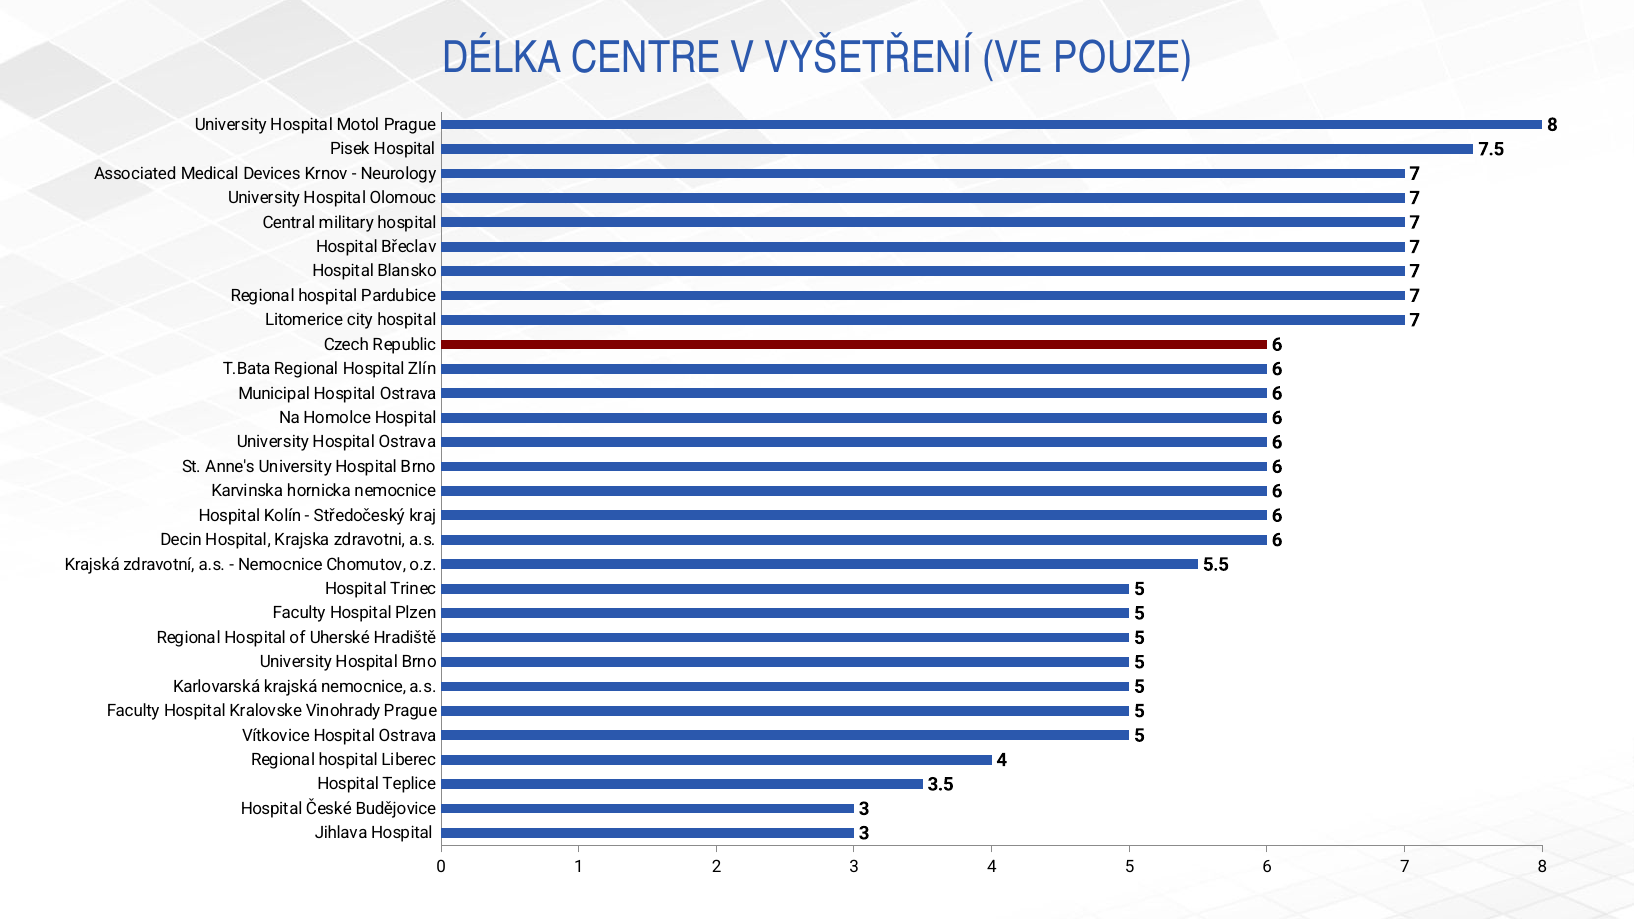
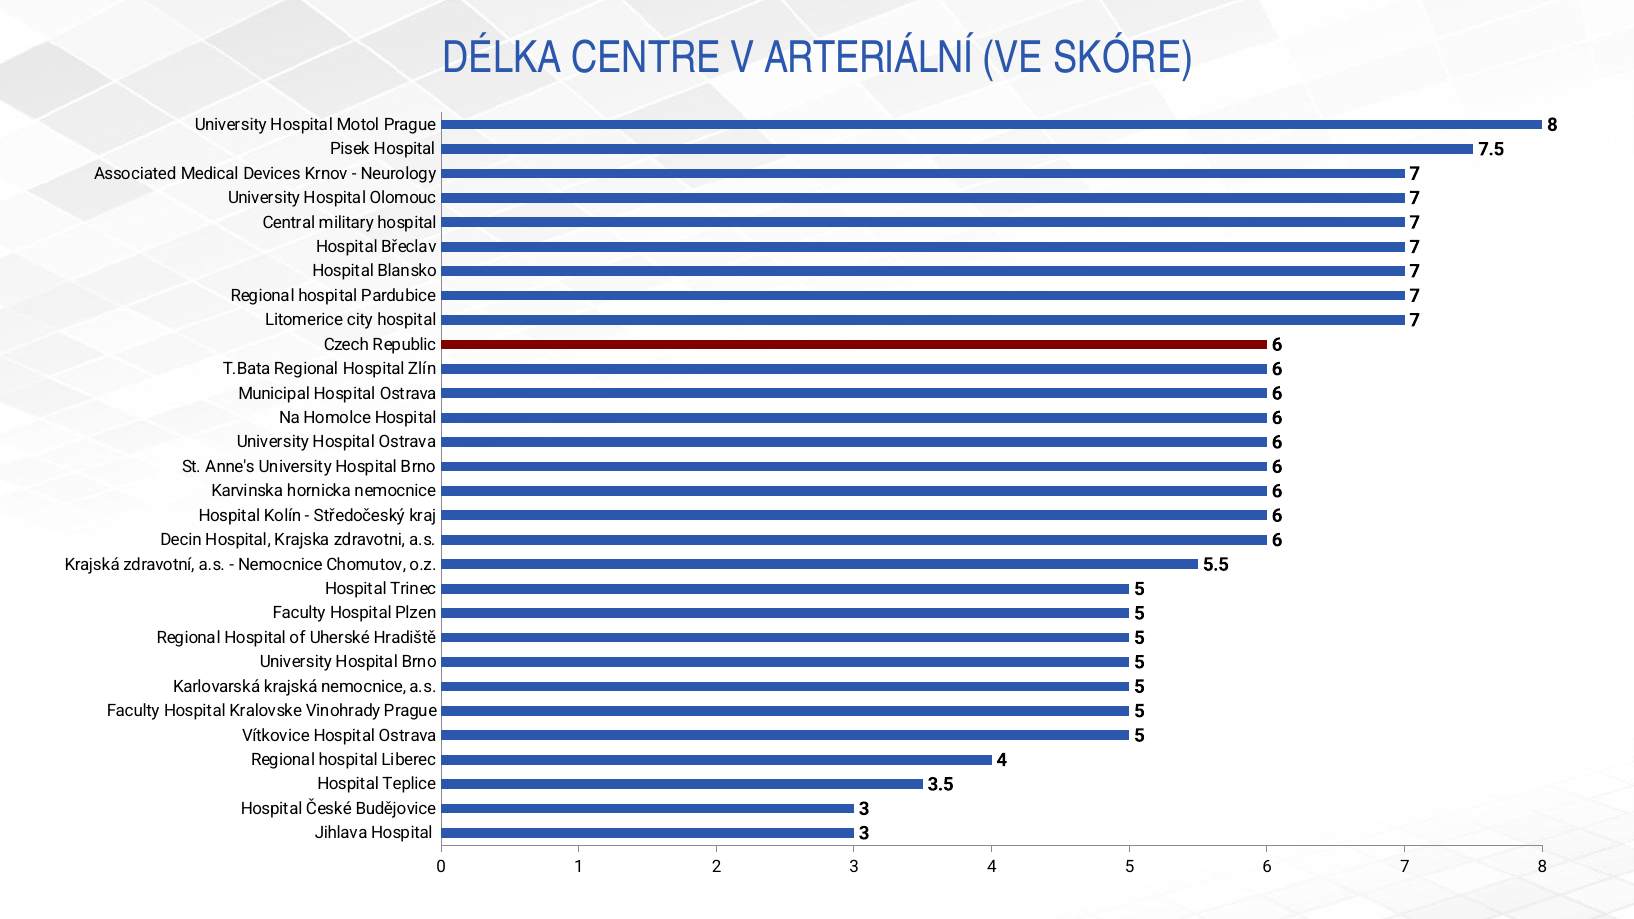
VYŠETŘENÍ: VYŠETŘENÍ -> ARTERIÁLNÍ
POUZE: POUZE -> SKÓRE
